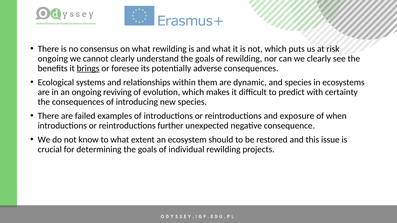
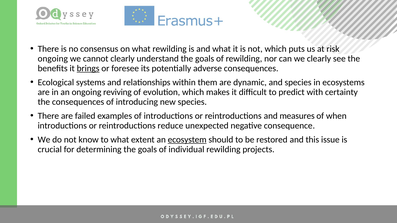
exposure: exposure -> measures
further: further -> reduce
ecosystem underline: none -> present
